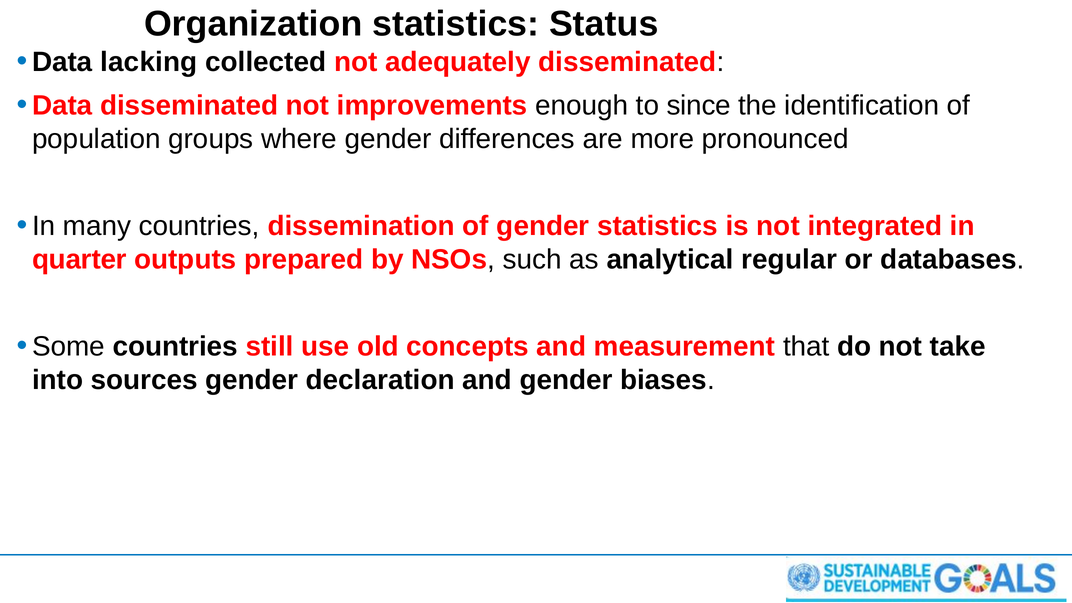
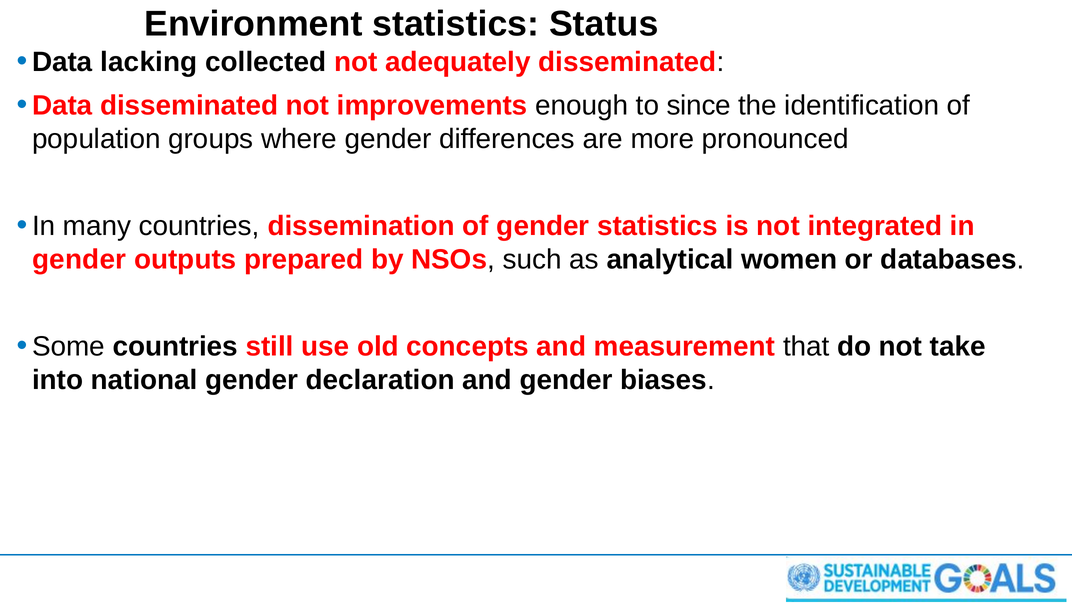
Organization: Organization -> Environment
quarter at (79, 260): quarter -> gender
regular: regular -> women
sources: sources -> national
